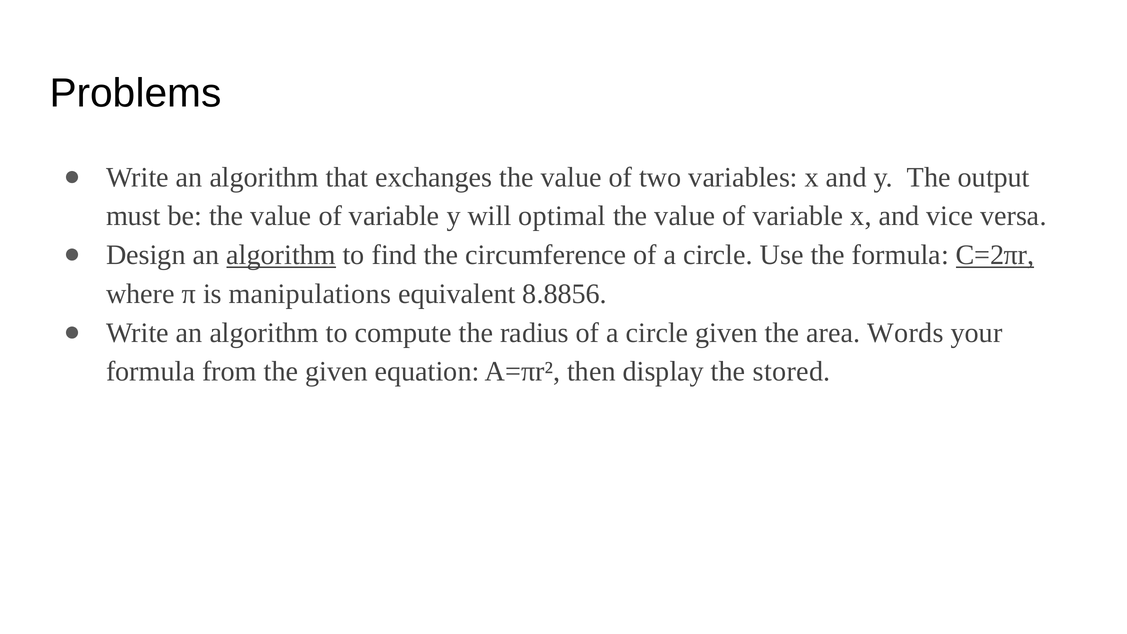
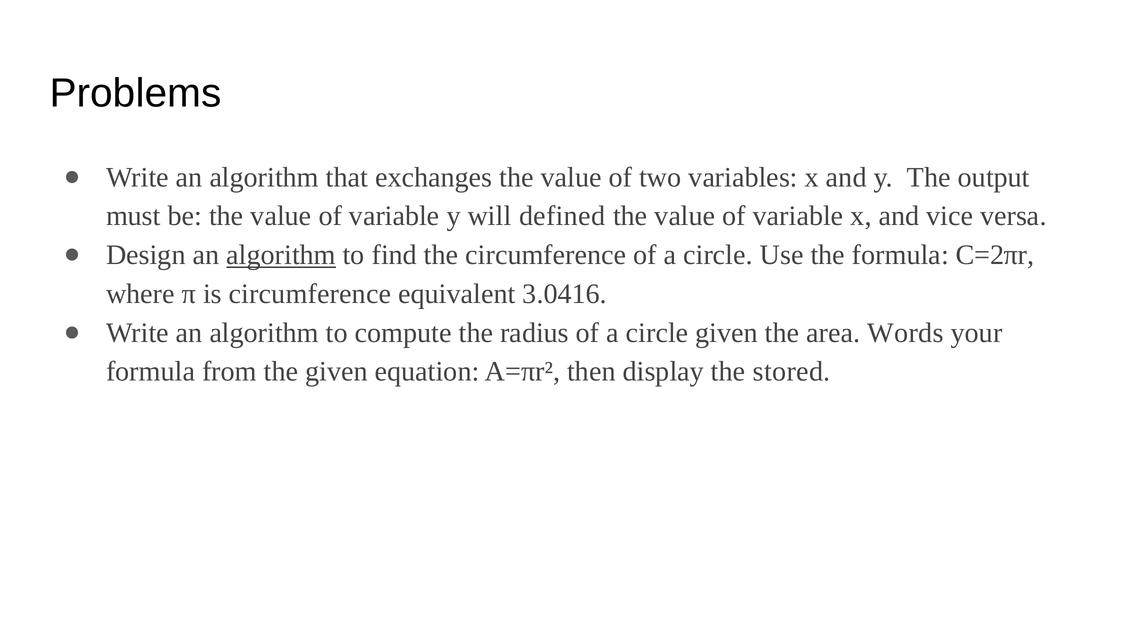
optimal: optimal -> defined
C=2πr underline: present -> none
is manipulations: manipulations -> circumference
8.8856: 8.8856 -> 3.0416
